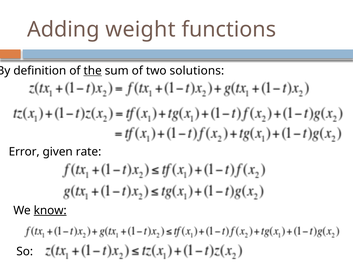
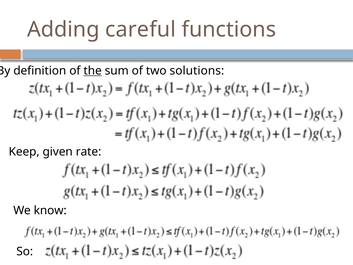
weight: weight -> careful
Error: Error -> Keep
know underline: present -> none
